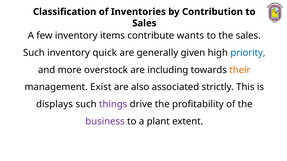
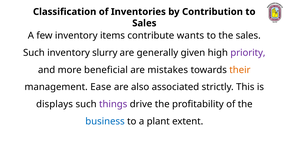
quick: quick -> slurry
priority colour: blue -> purple
overstock: overstock -> beneficial
including: including -> mistakes
Exist: Exist -> Ease
business colour: purple -> blue
